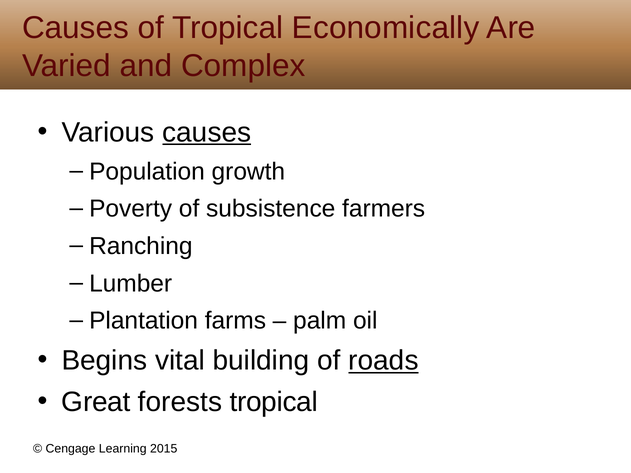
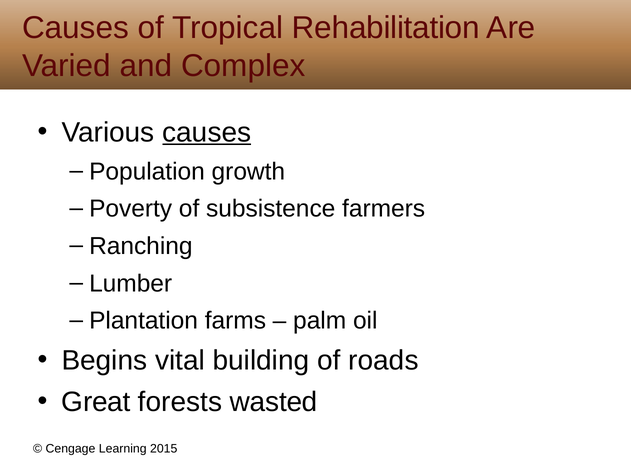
Economically: Economically -> Rehabilitation
roads underline: present -> none
forests tropical: tropical -> wasted
